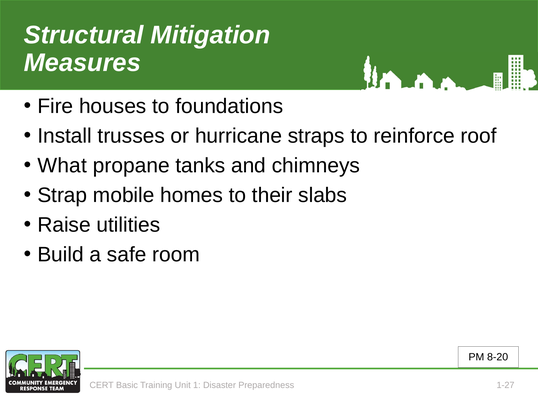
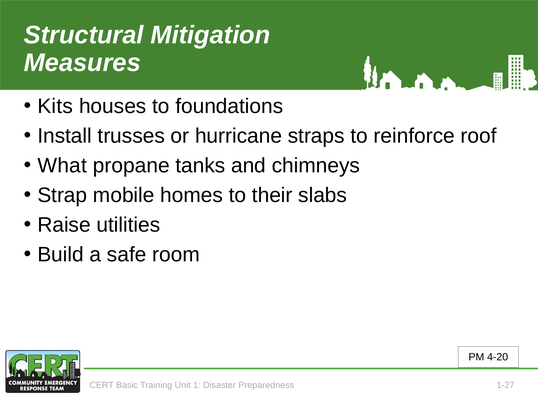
Fire: Fire -> Kits
8-20: 8-20 -> 4-20
